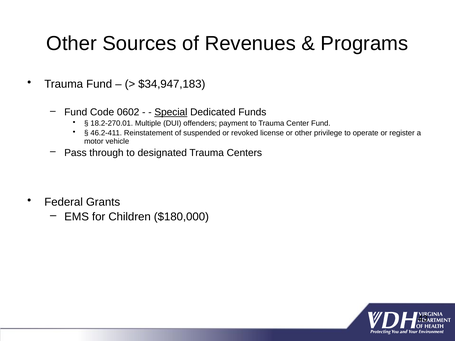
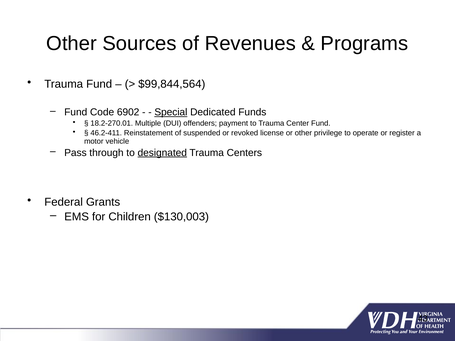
$34,947,183: $34,947,183 -> $99,844,564
0602: 0602 -> 6902
designated underline: none -> present
$180,000: $180,000 -> $130,003
